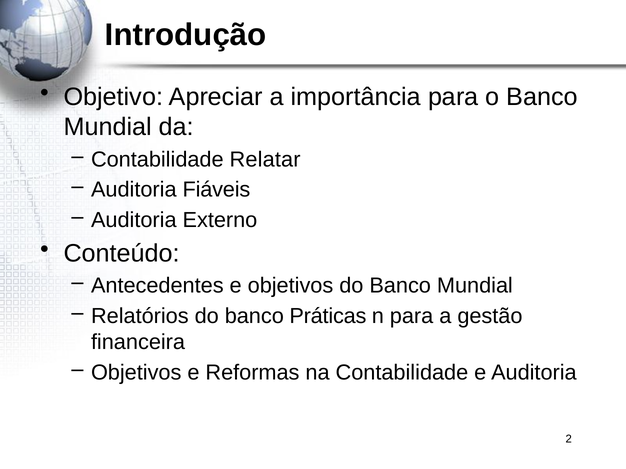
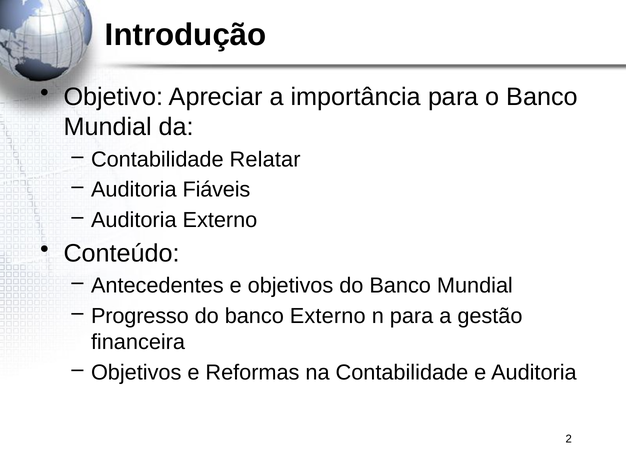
Relatórios: Relatórios -> Progresso
banco Práticas: Práticas -> Externo
